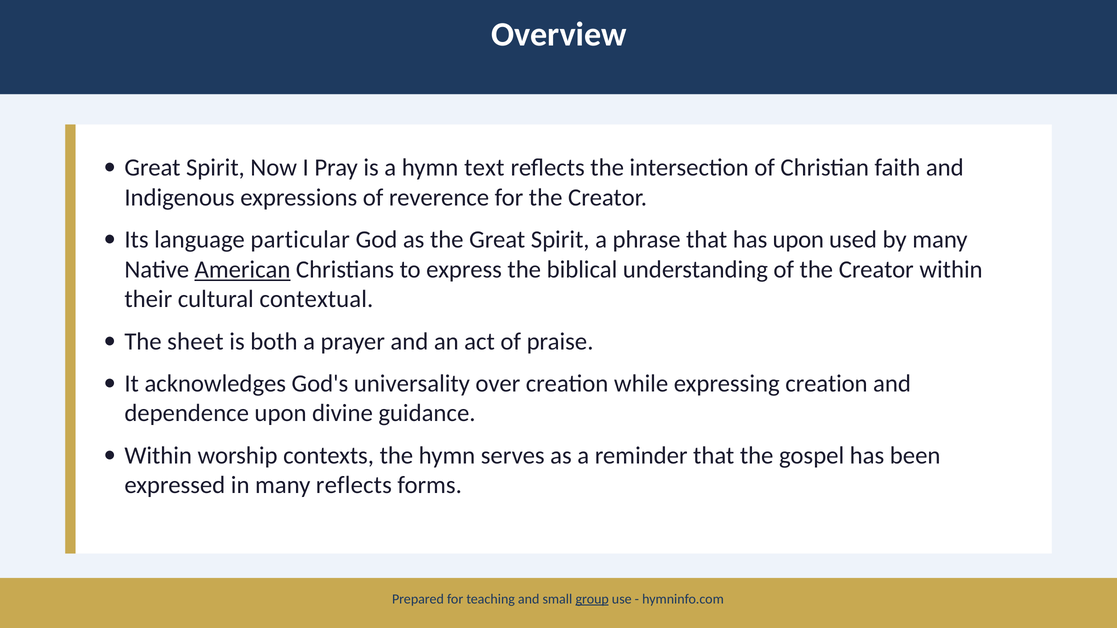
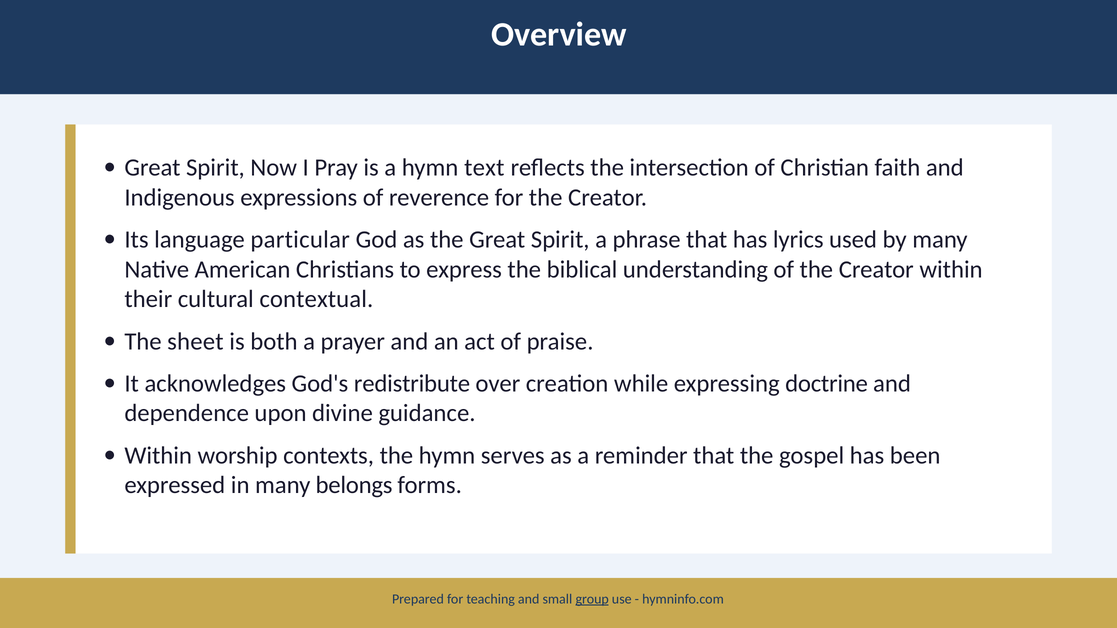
has upon: upon -> lyrics
American underline: present -> none
universality: universality -> redistribute
expressing creation: creation -> doctrine
many reflects: reflects -> belongs
